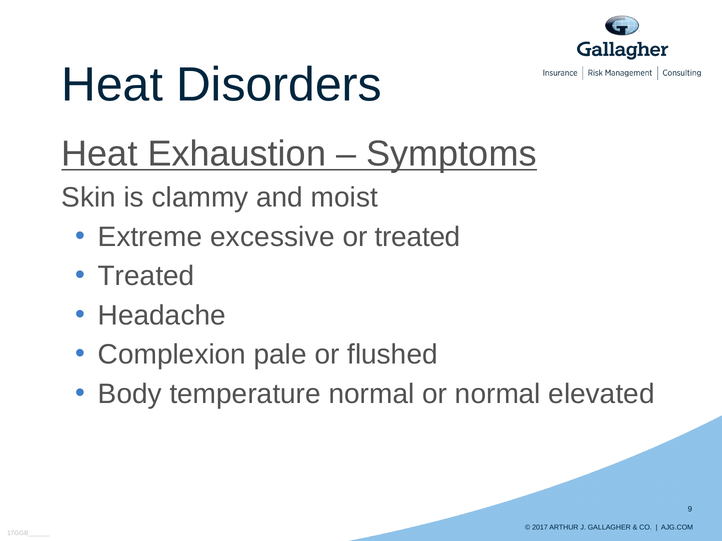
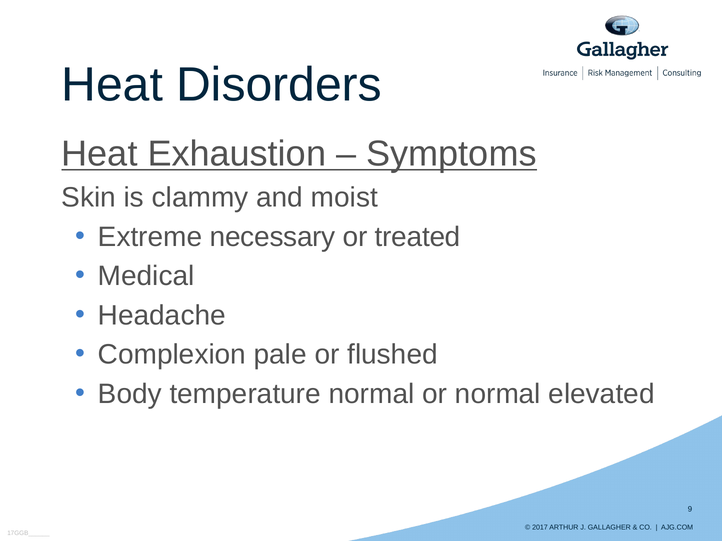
excessive: excessive -> necessary
Treated at (146, 276): Treated -> Medical
